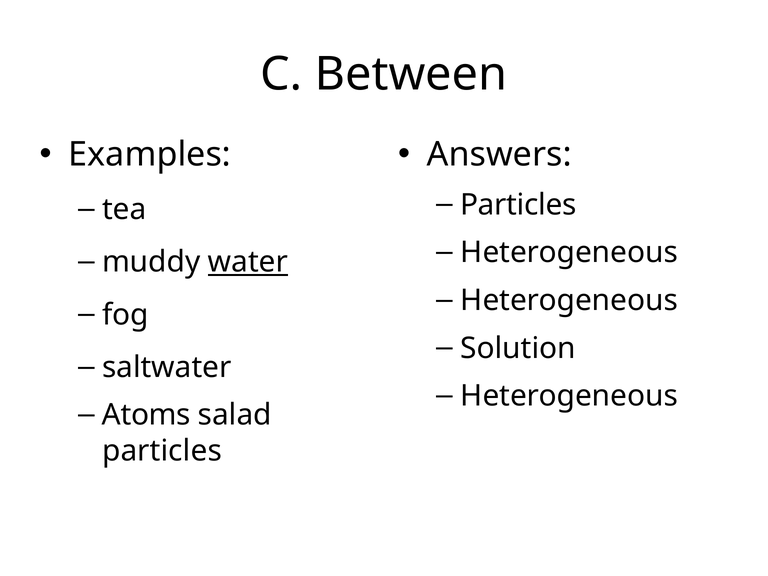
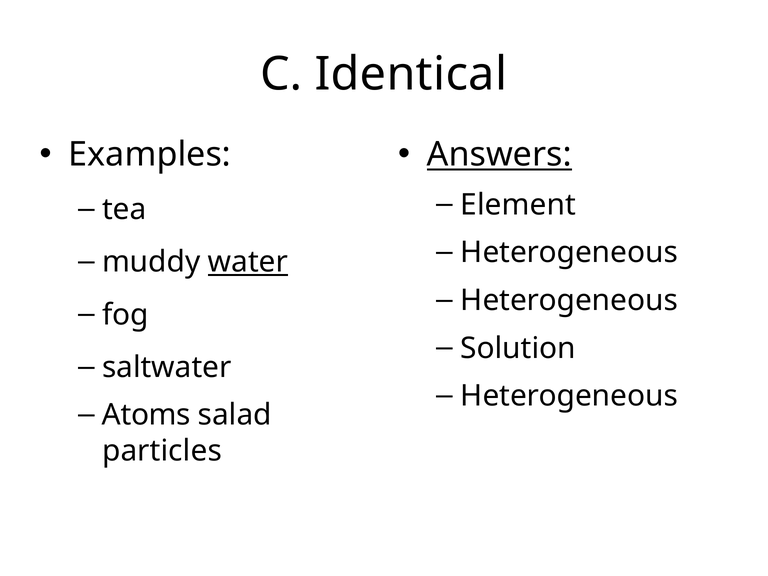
Between: Between -> Identical
Answers underline: none -> present
Particles at (518, 205): Particles -> Element
